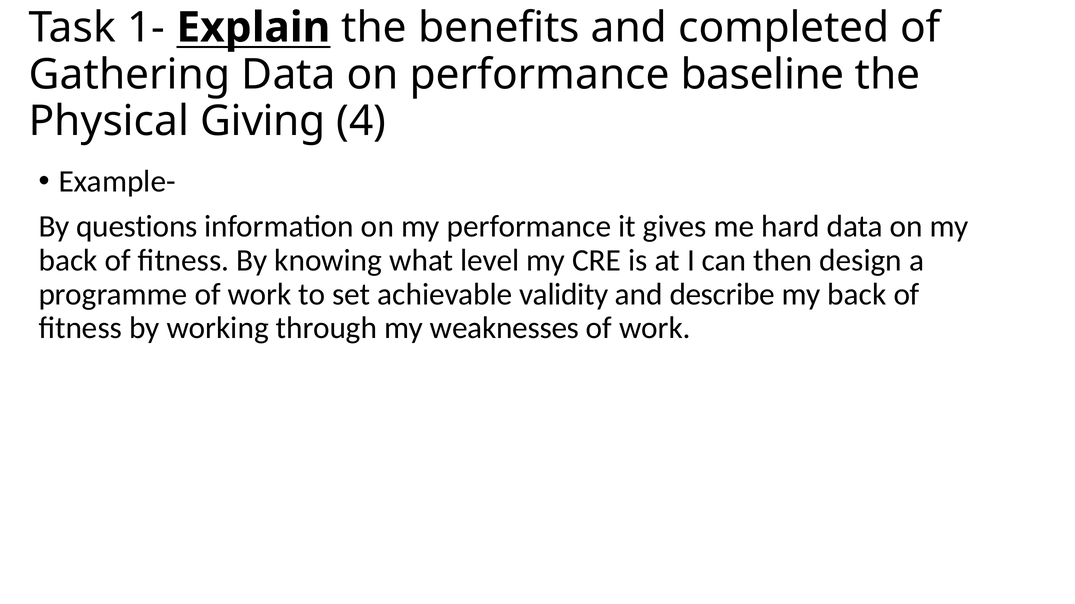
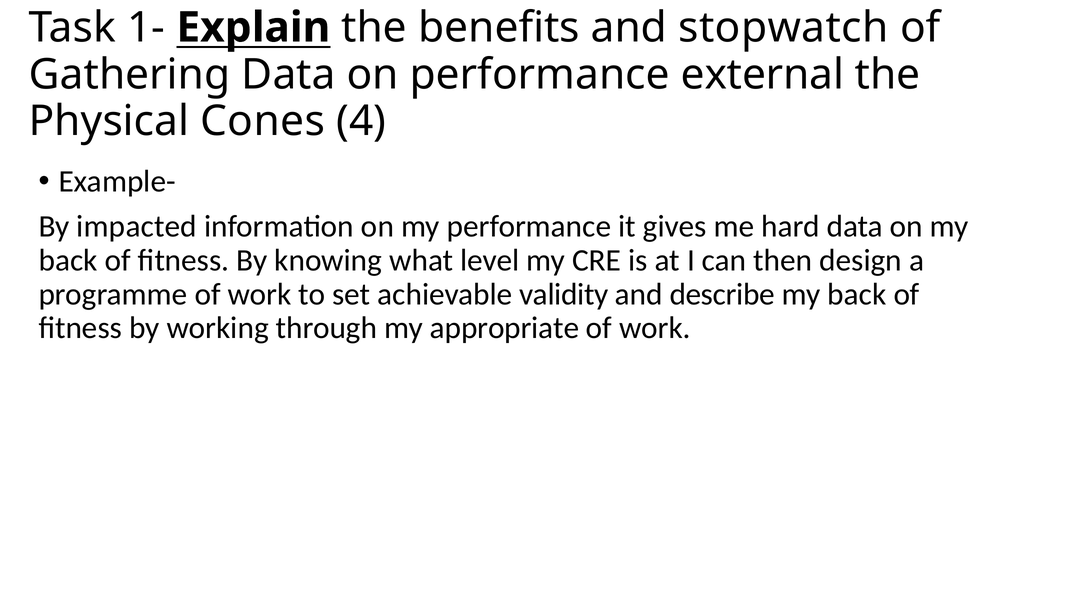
completed: completed -> stopwatch
baseline: baseline -> external
Giving: Giving -> Cones
questions: questions -> impacted
weaknesses: weaknesses -> appropriate
